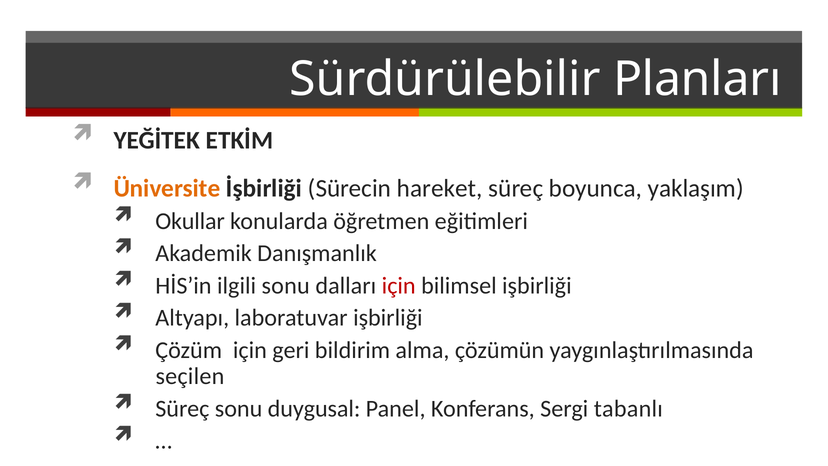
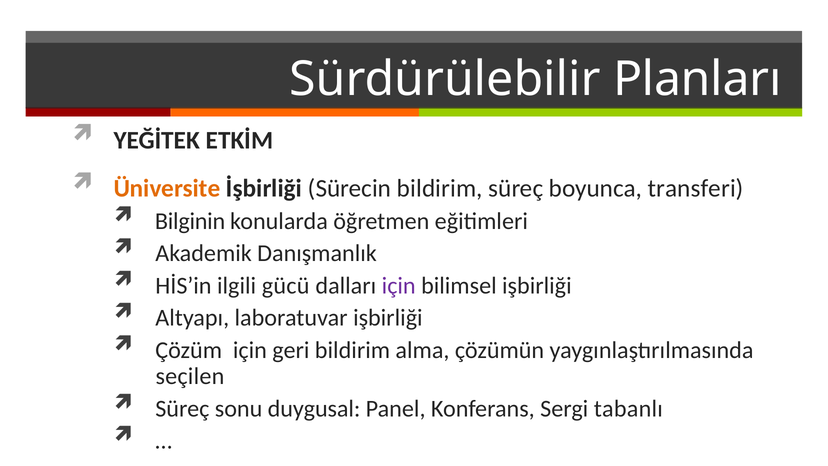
Sürecin hareket: hareket -> bildirim
yaklaşım: yaklaşım -> transferi
Okullar: Okullar -> Bilginin
ilgili sonu: sonu -> gücü
için at (399, 286) colour: red -> purple
